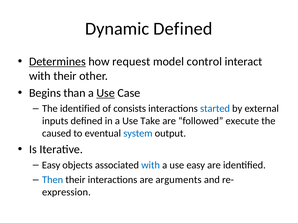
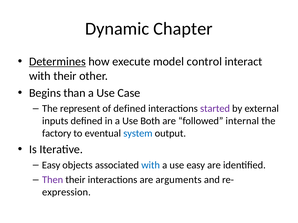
Dynamic Defined: Defined -> Chapter
request: request -> execute
Use at (106, 93) underline: present -> none
The identified: identified -> represent
of consists: consists -> defined
started colour: blue -> purple
Take: Take -> Both
execute: execute -> internal
caused: caused -> factory
Then colour: blue -> purple
